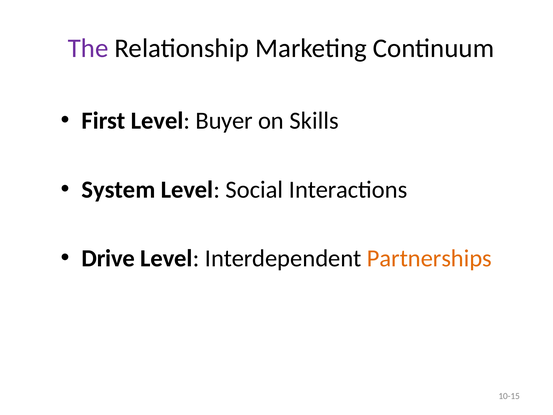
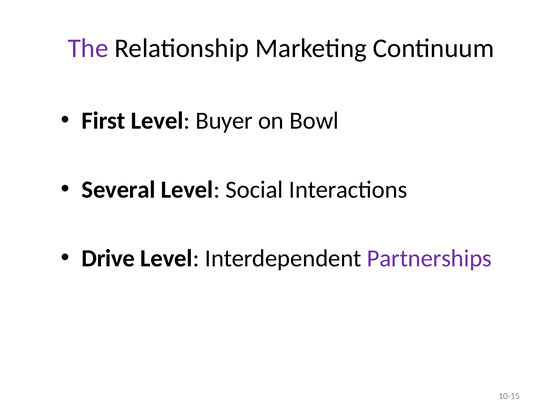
Skills: Skills -> Bowl
System: System -> Several
Partnerships colour: orange -> purple
